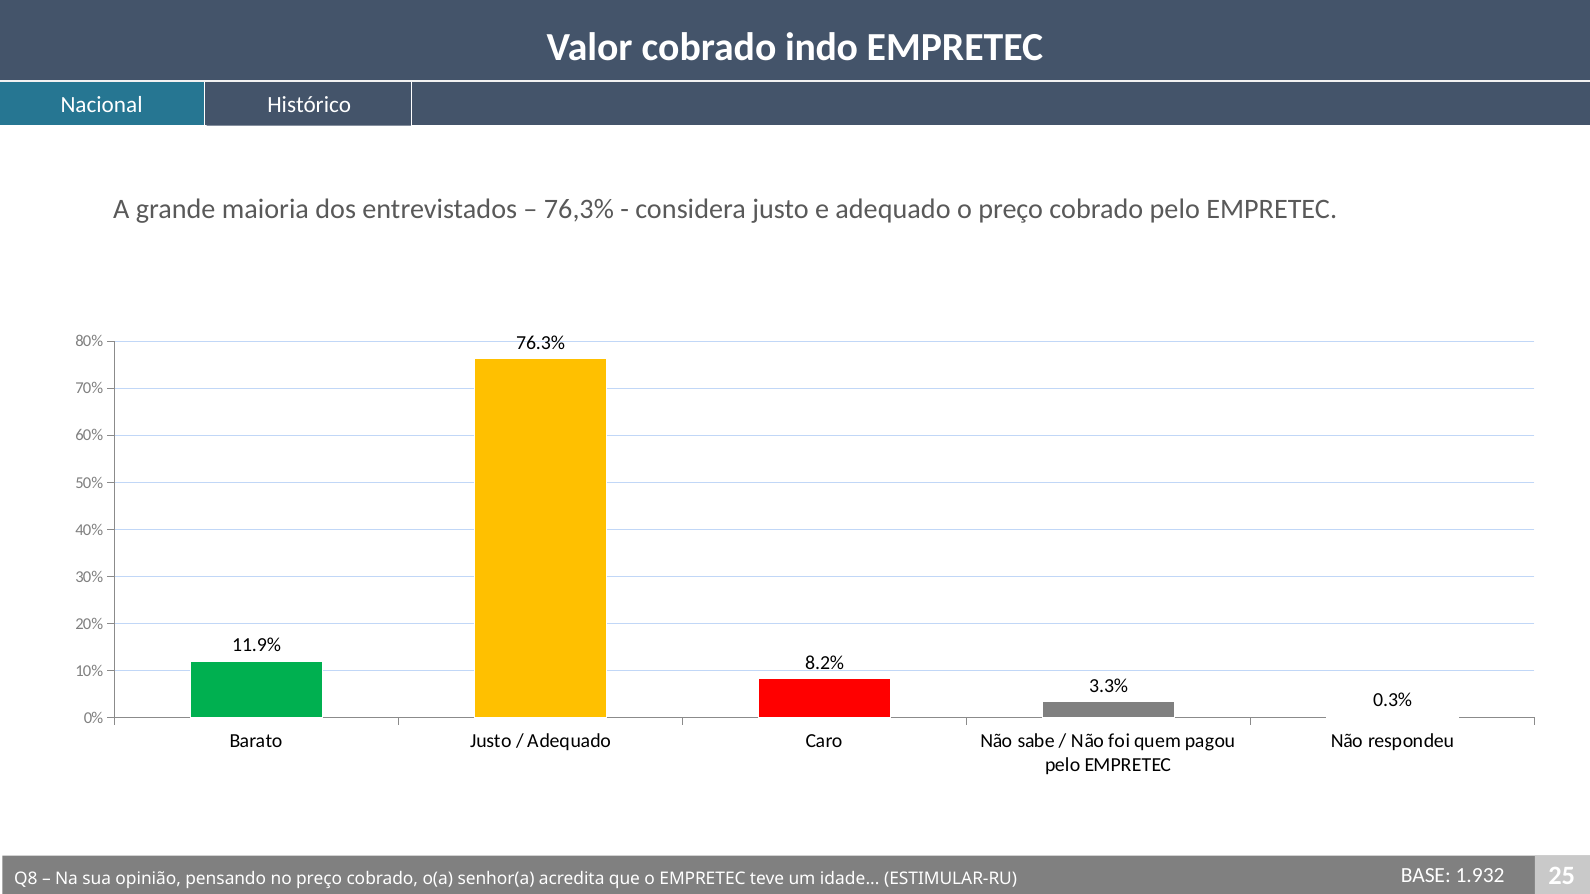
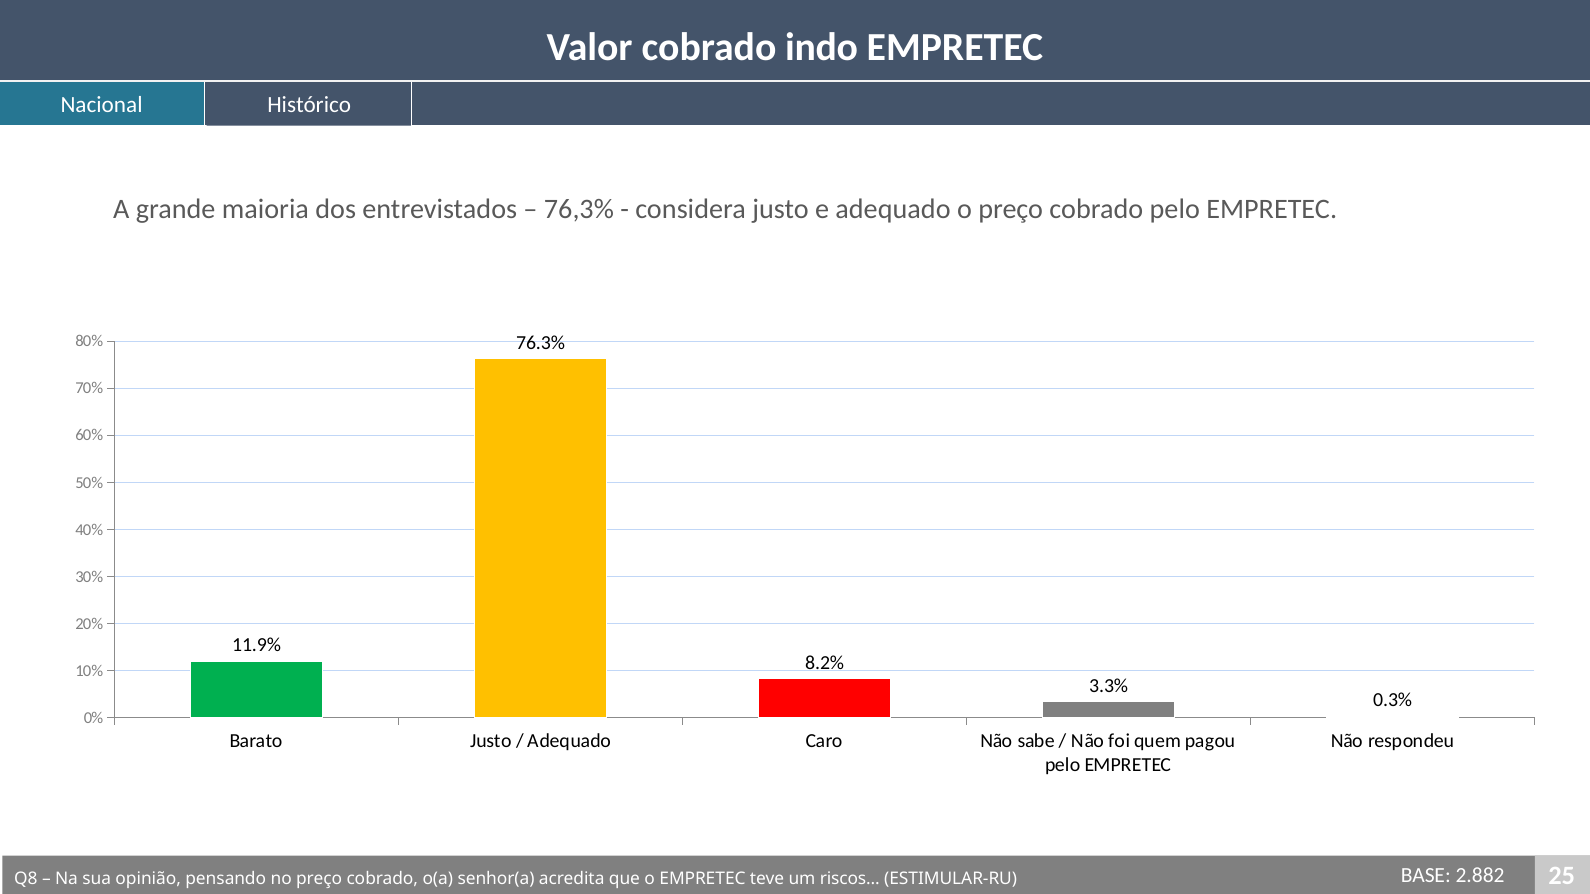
1.932: 1.932 -> 2.882
idade: idade -> riscos
